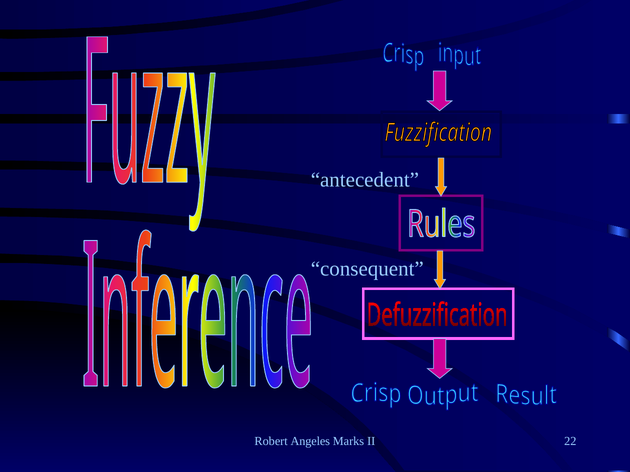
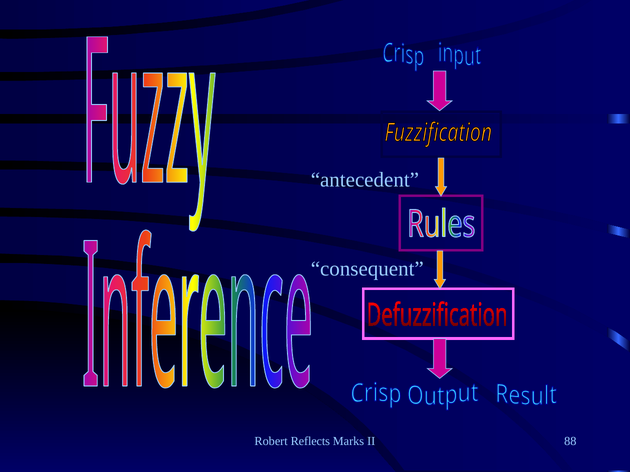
Angeles: Angeles -> Reflects
22: 22 -> 88
